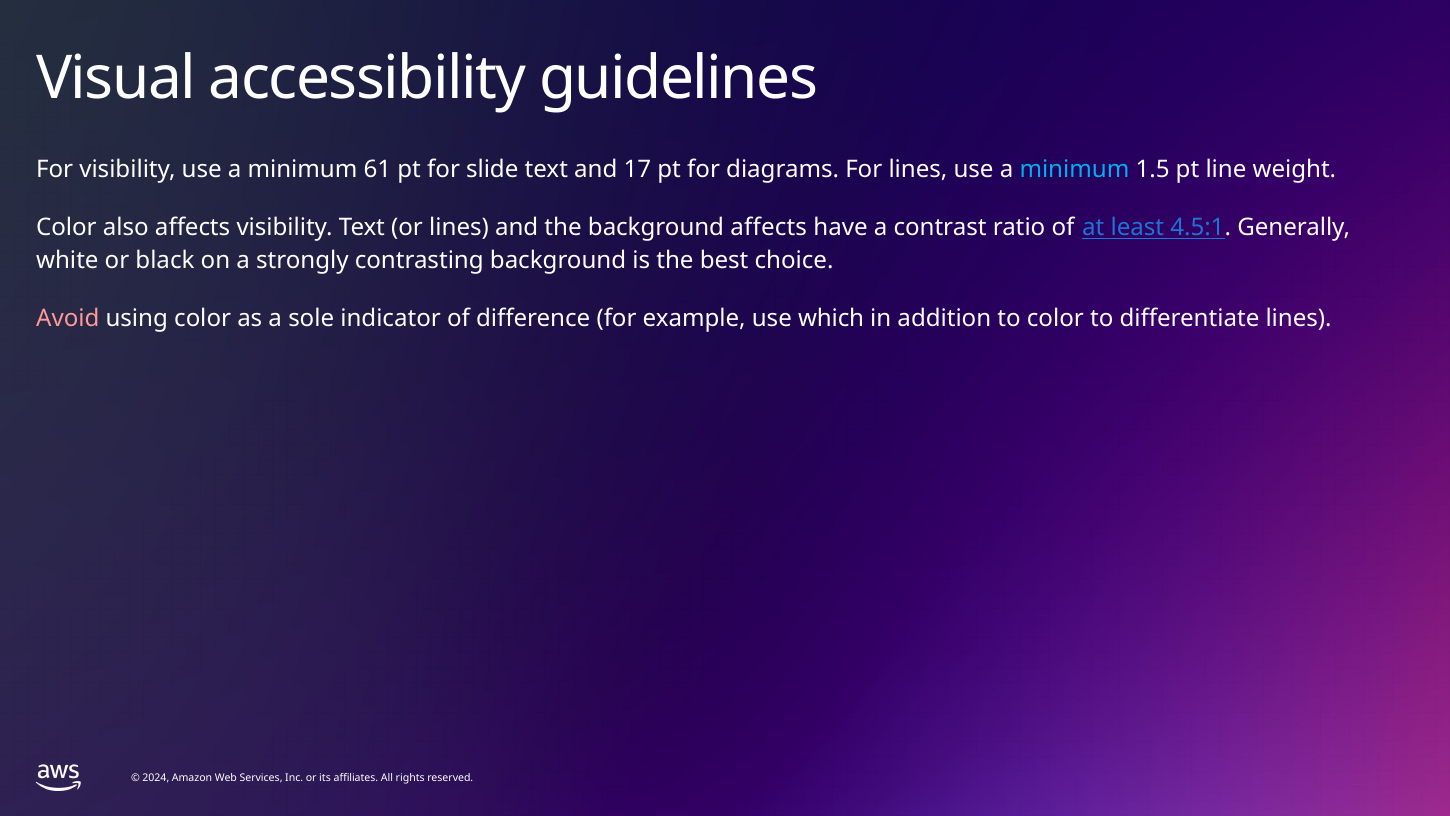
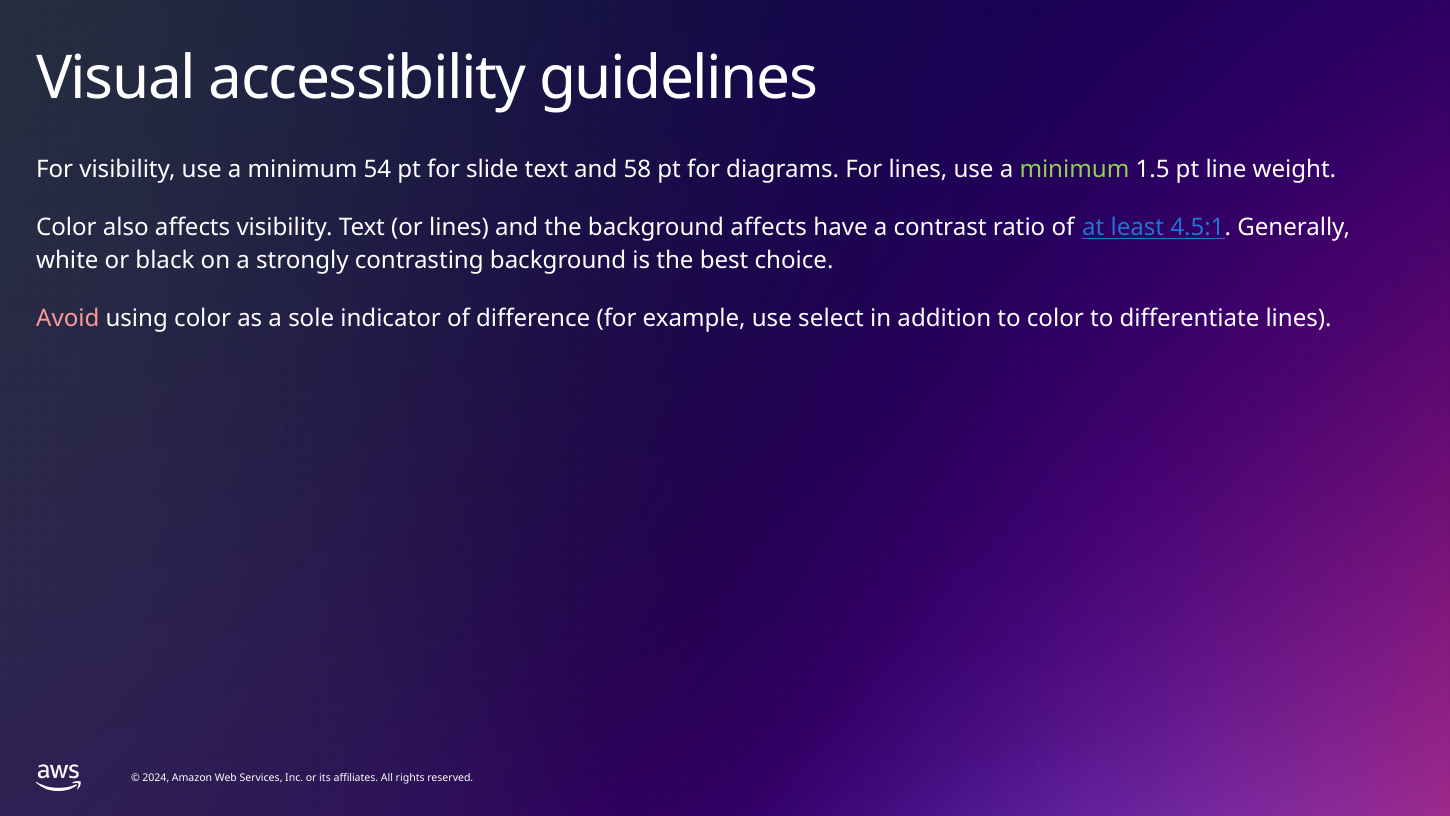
61: 61 -> 54
17: 17 -> 58
minimum at (1074, 169) colour: light blue -> light green
which: which -> select
